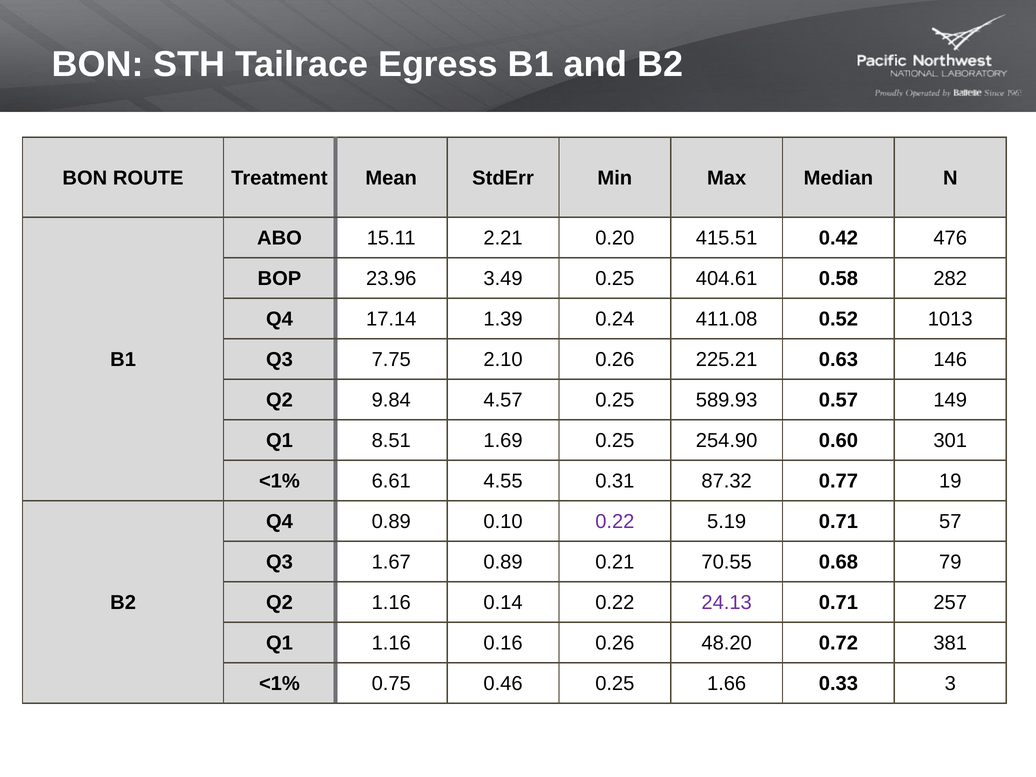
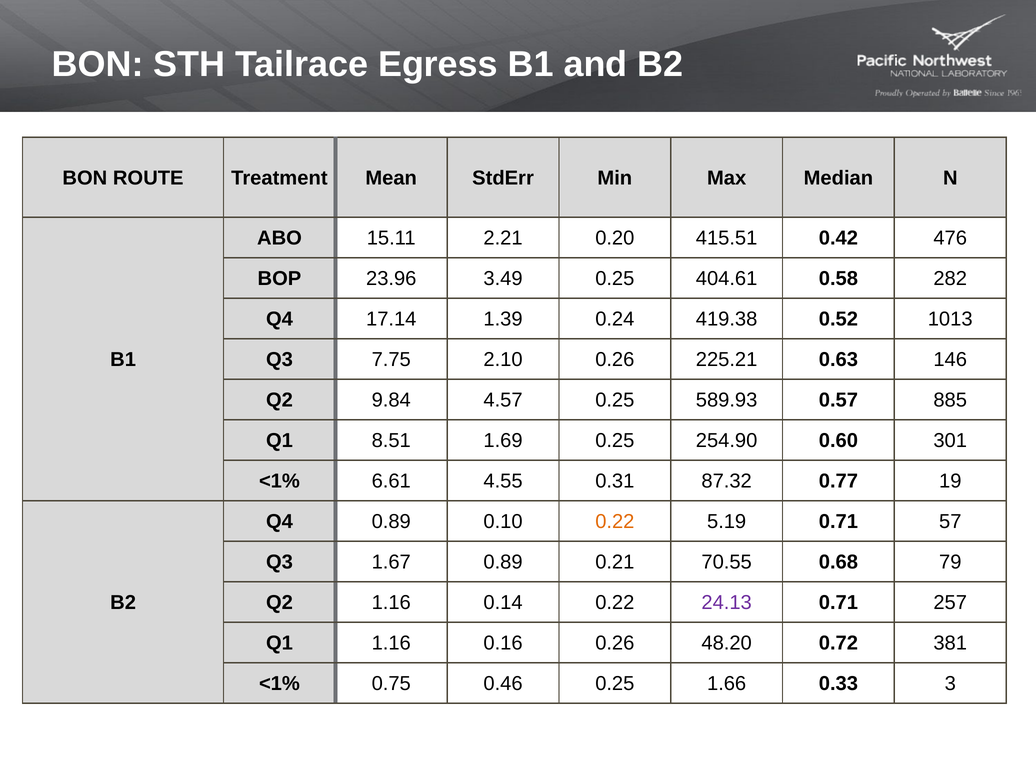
411.08: 411.08 -> 419.38
149: 149 -> 885
0.22 at (615, 522) colour: purple -> orange
